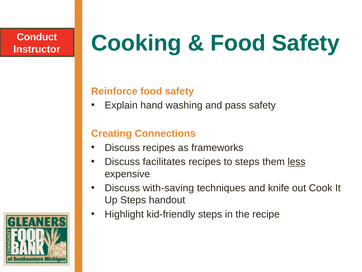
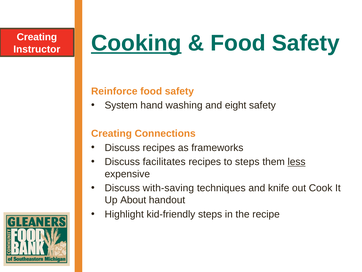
Conduct at (37, 37): Conduct -> Creating
Cooking underline: none -> present
Explain: Explain -> System
pass: pass -> eight
Up Steps: Steps -> About
